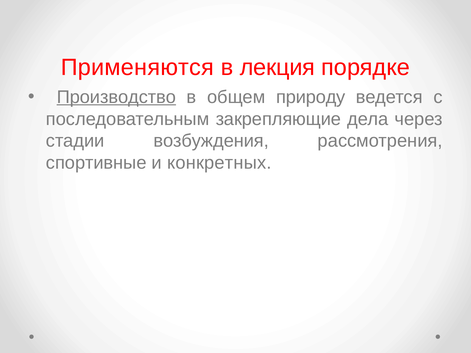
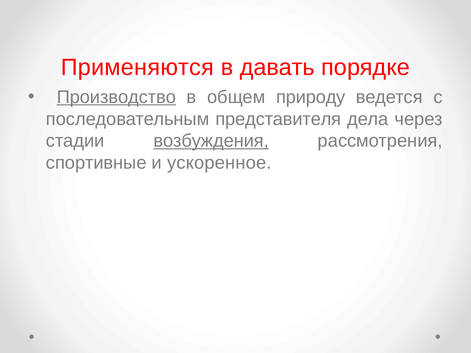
лекция: лекция -> давать
закрепляющие: закрепляющие -> представителя
возбуждения underline: none -> present
конкретных: конкретных -> ускоренное
